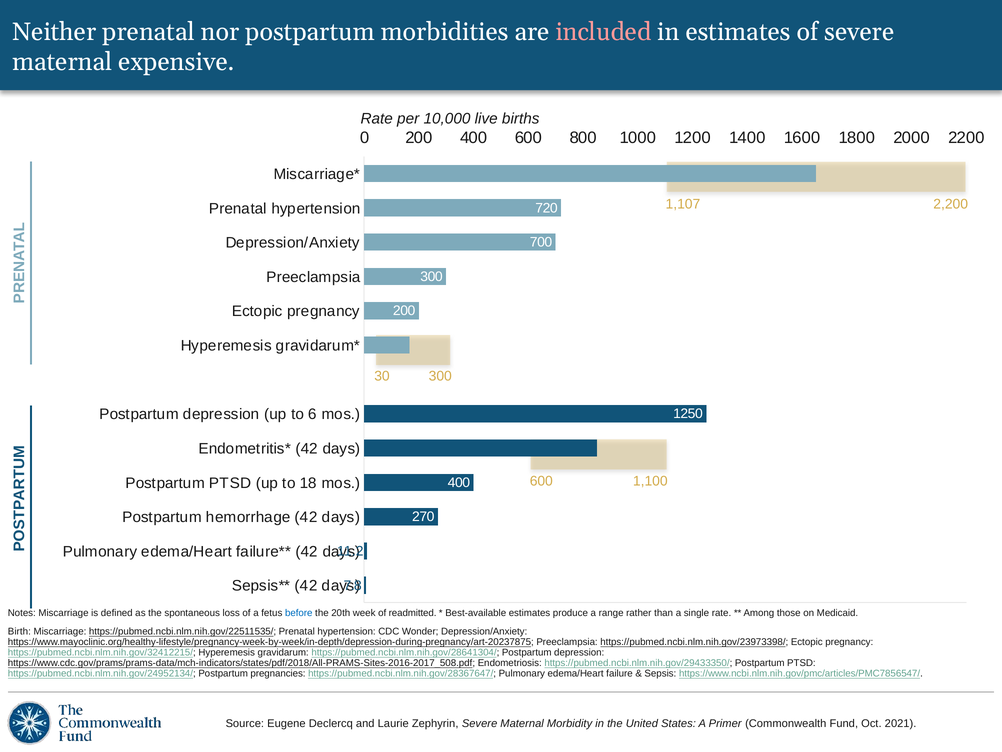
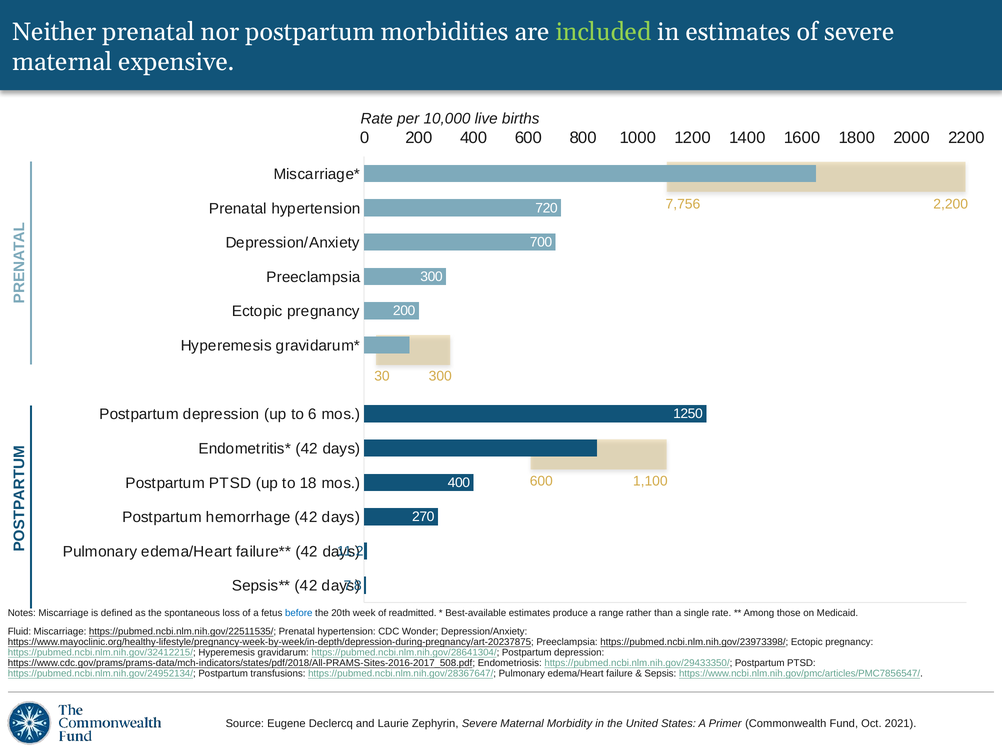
included colour: pink -> light green
1,107: 1,107 -> 7,756
Birth: Birth -> Fluid
pregnancies: pregnancies -> transfusions
